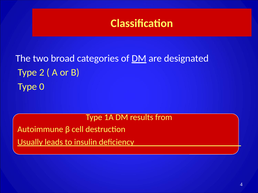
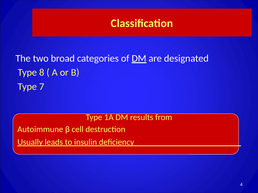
2: 2 -> 8
0: 0 -> 7
